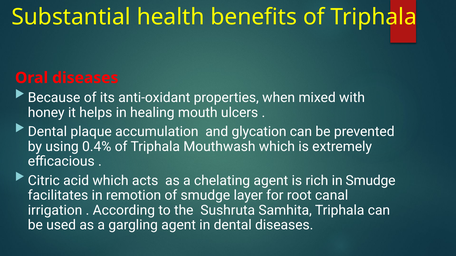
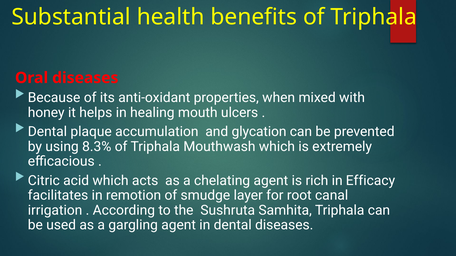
0.4%: 0.4% -> 8.3%
in Smudge: Smudge -> Efficacy
